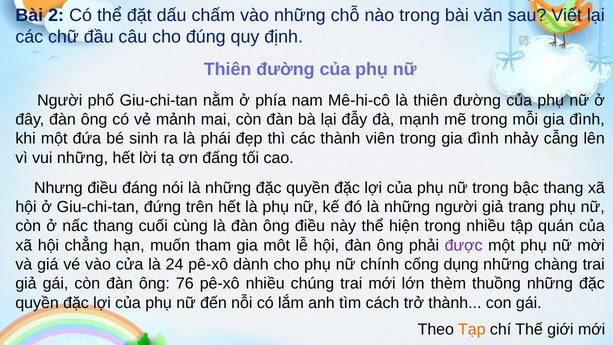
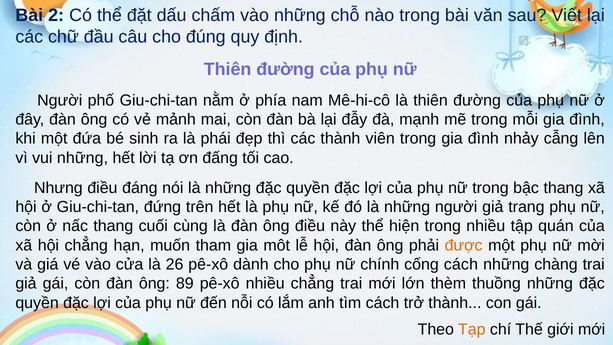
được colour: purple -> orange
24: 24 -> 26
cống dụng: dụng -> cách
76: 76 -> 89
nhiều chúng: chúng -> chẳng
